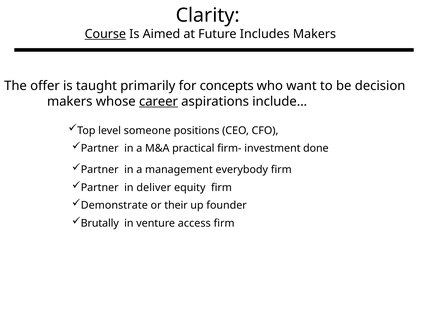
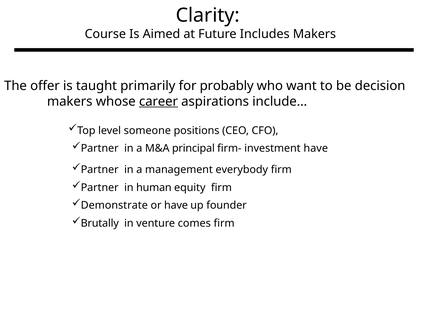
Course underline: present -> none
concepts: concepts -> probably
practical: practical -> principal
investment done: done -> have
deliver: deliver -> human
or their: their -> have
access: access -> comes
